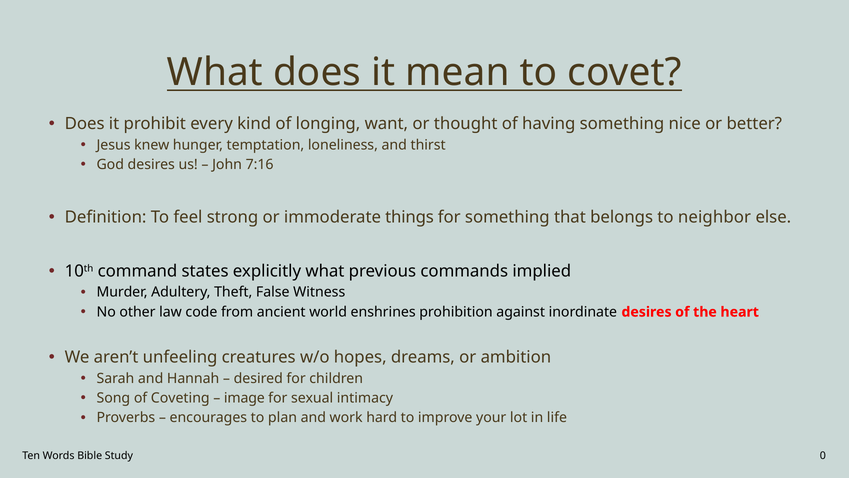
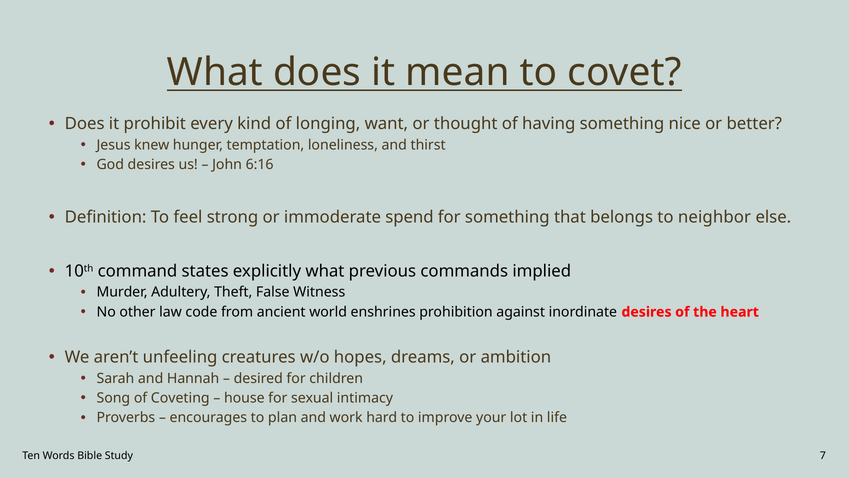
7:16: 7:16 -> 6:16
things: things -> spend
image: image -> house
0: 0 -> 7
